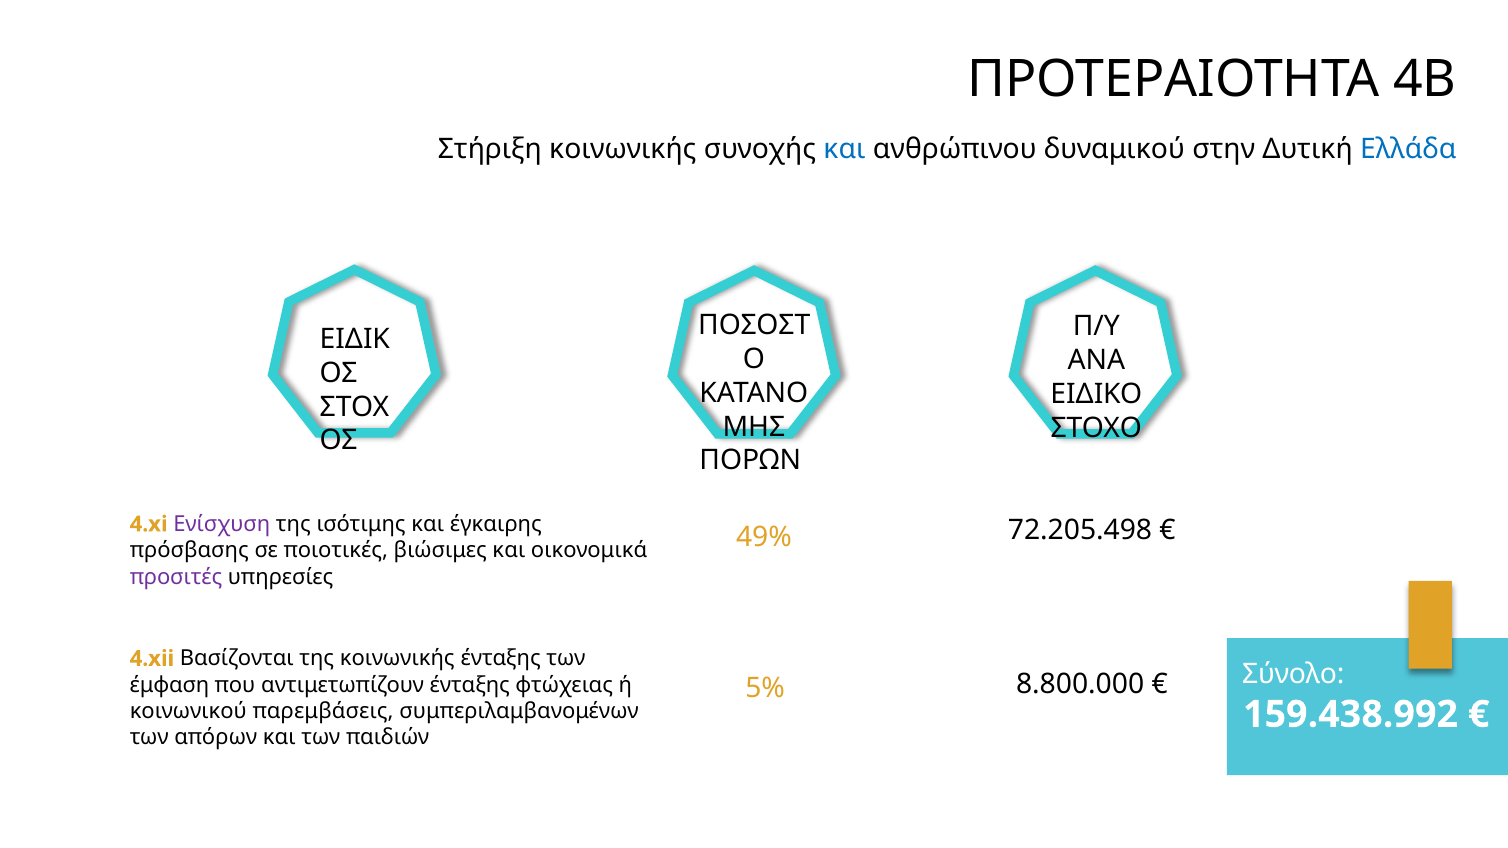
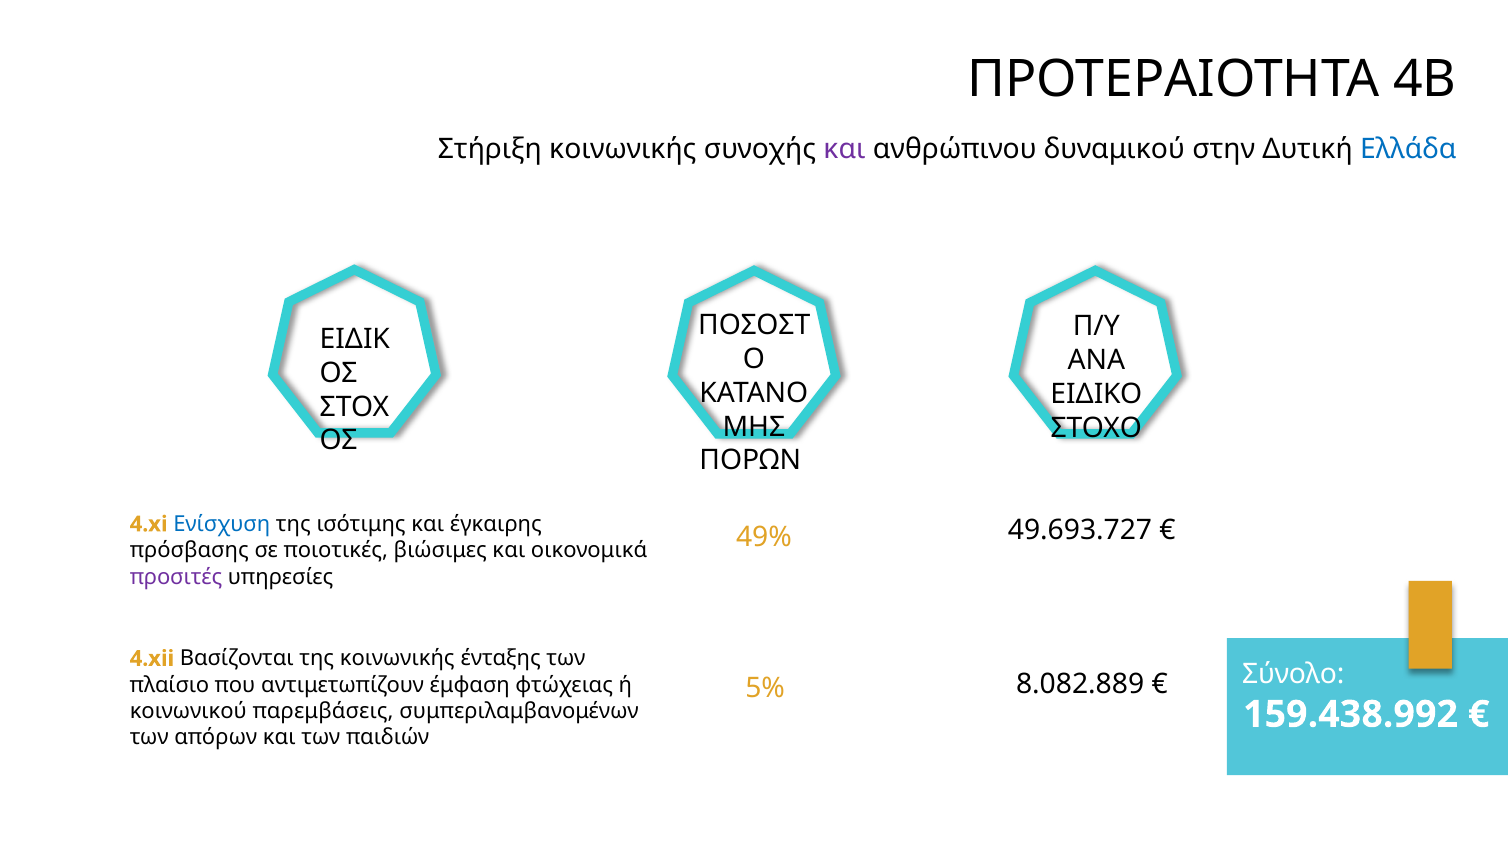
και at (845, 150) colour: blue -> purple
Ενίσχυση colour: purple -> blue
72.205.498: 72.205.498 -> 49.693.727
8.800.000: 8.800.000 -> 8.082.889
έμφαση: έμφαση -> πλαίσιο
αντιμετωπίζουν ένταξης: ένταξης -> έμφαση
